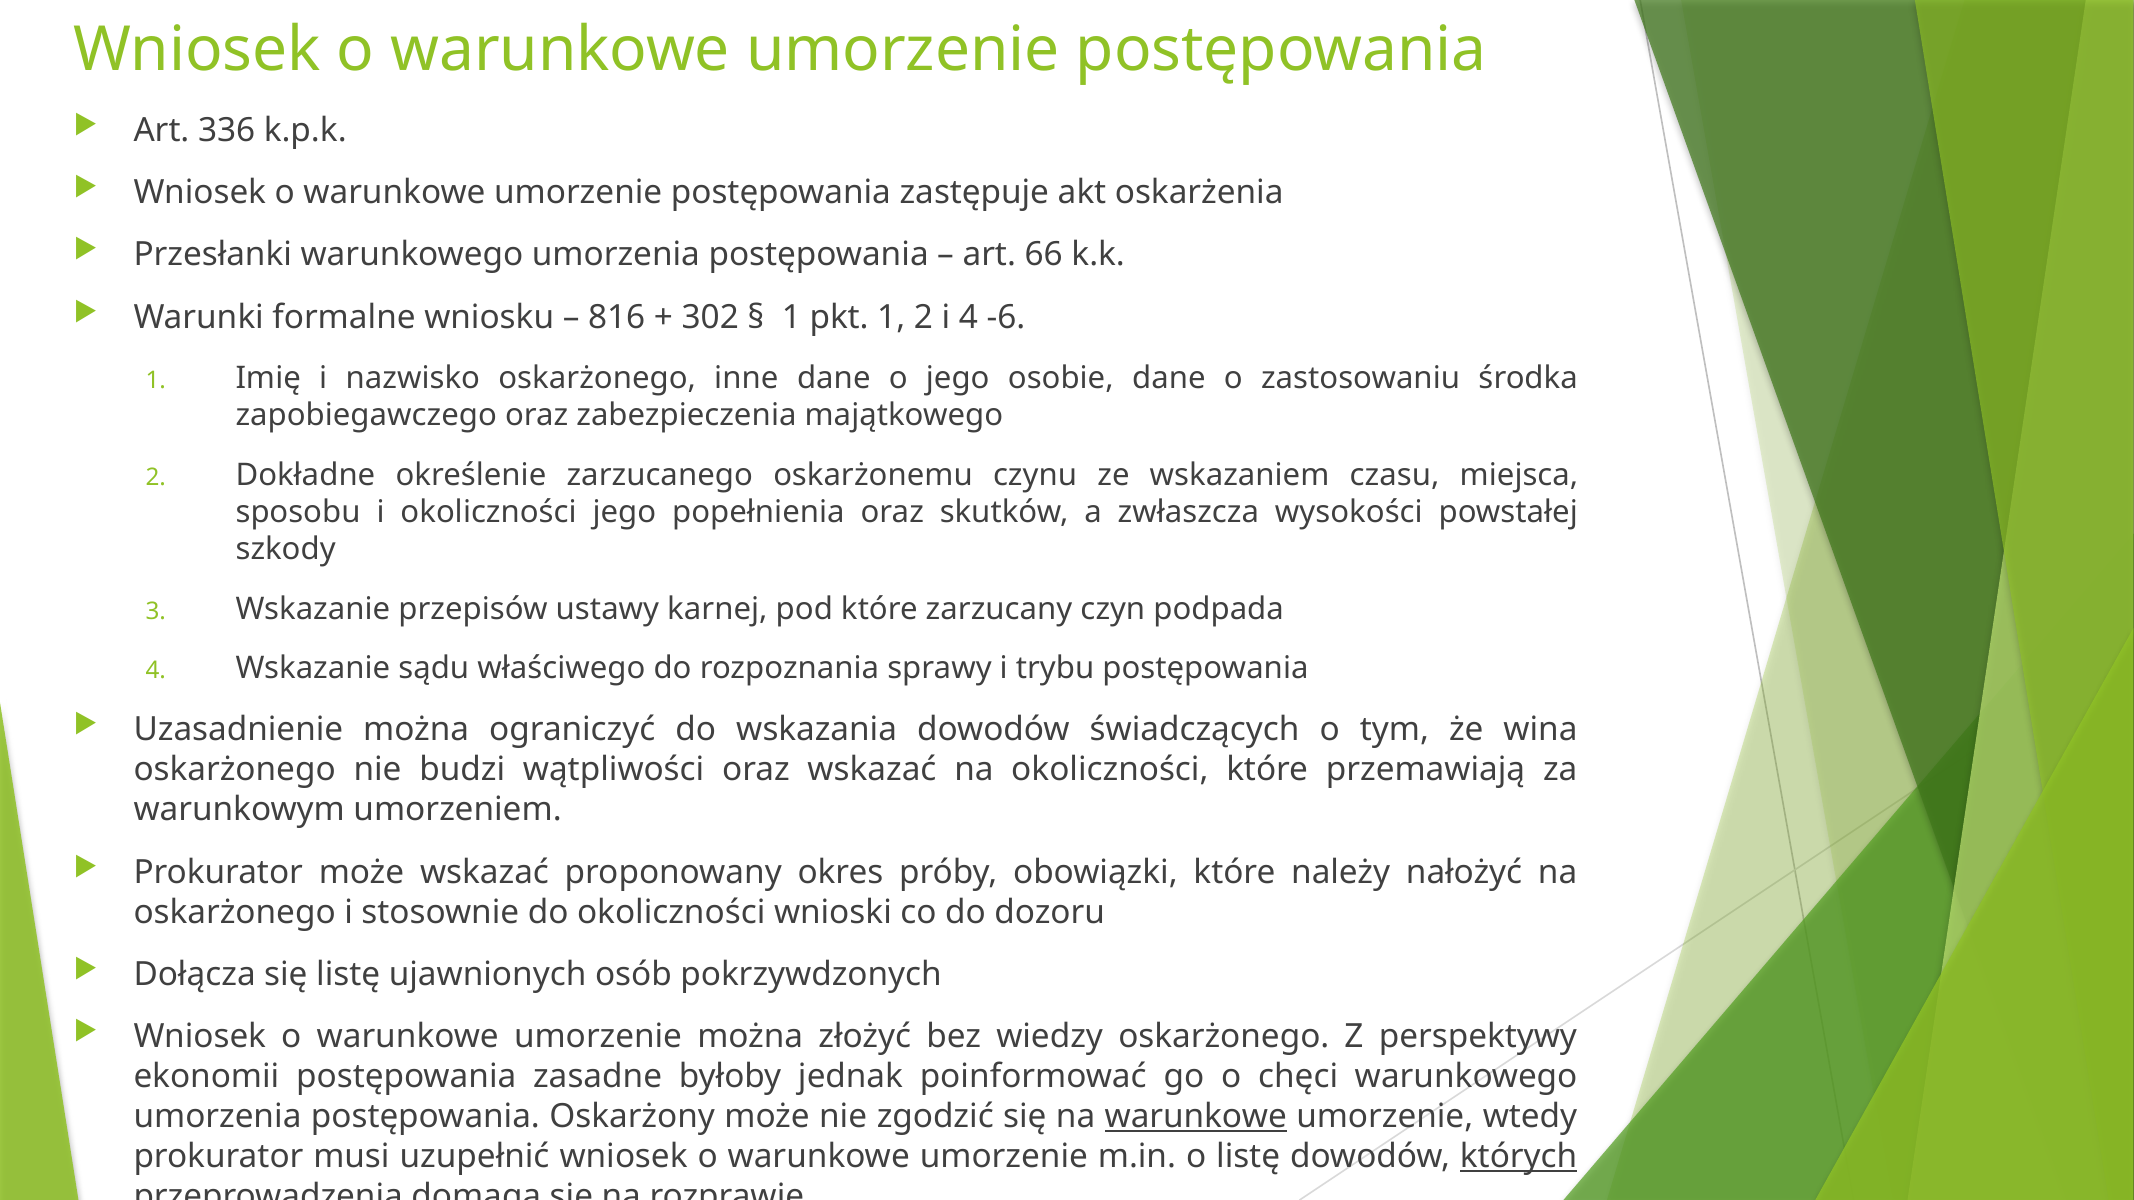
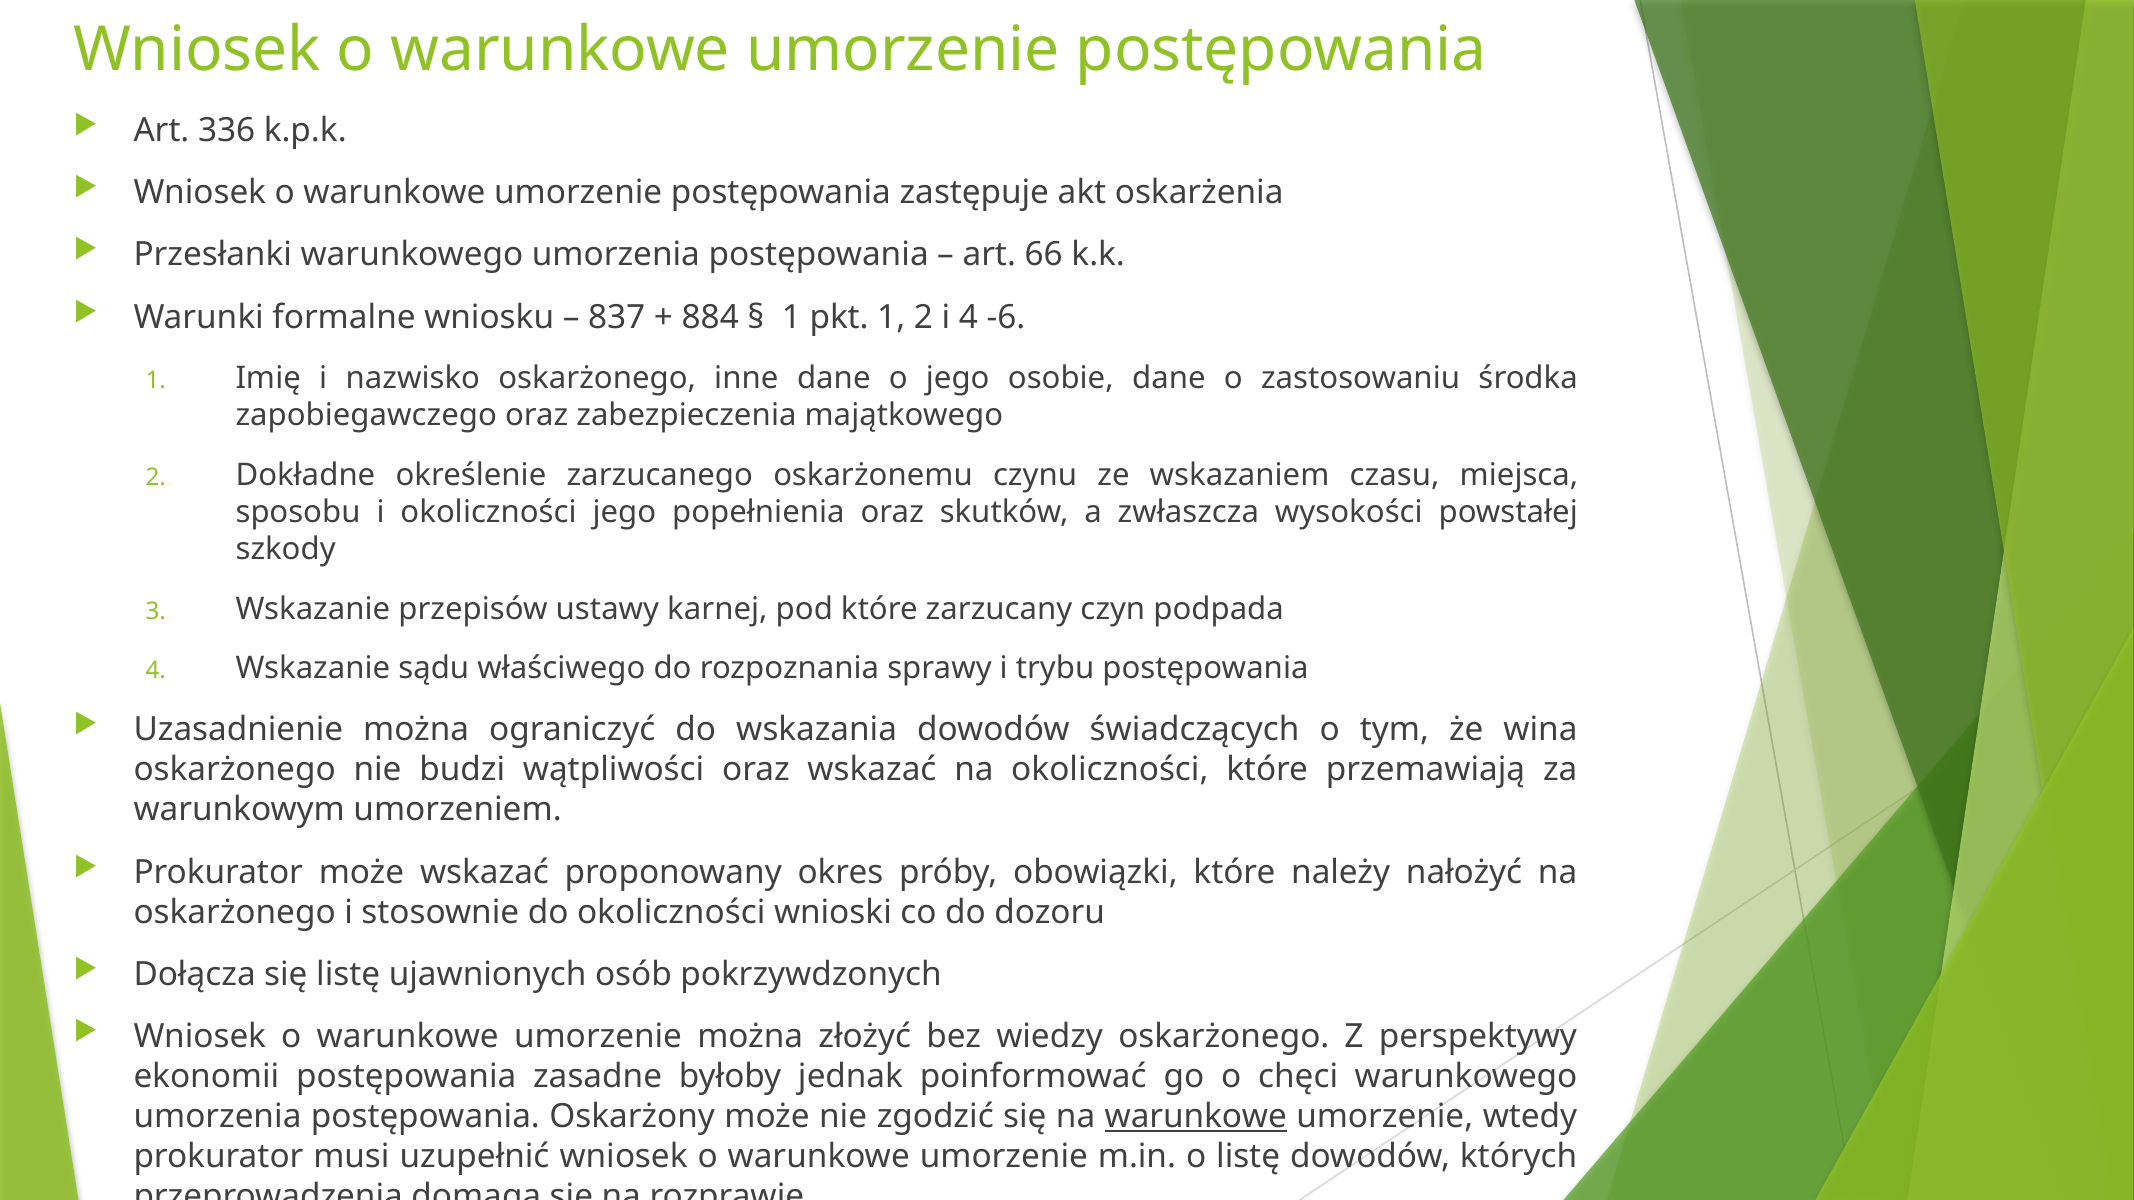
816: 816 -> 837
302: 302 -> 884
których underline: present -> none
